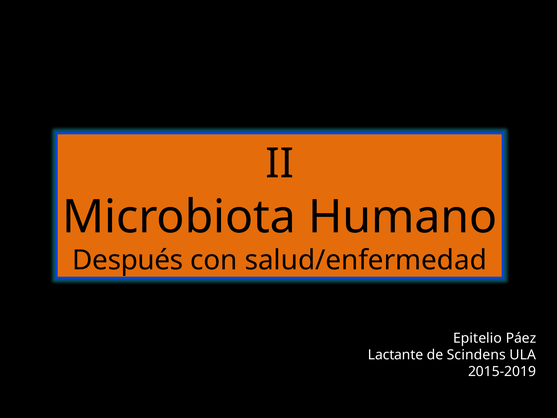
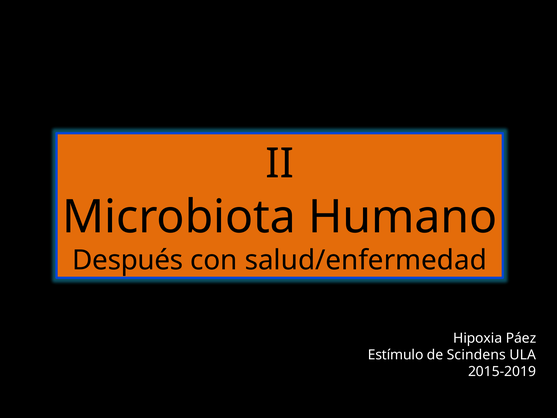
Epitelio: Epitelio -> Hipoxia
Lactante: Lactante -> Estímulo
